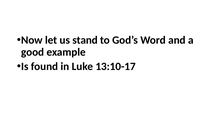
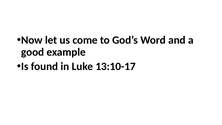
stand: stand -> come
